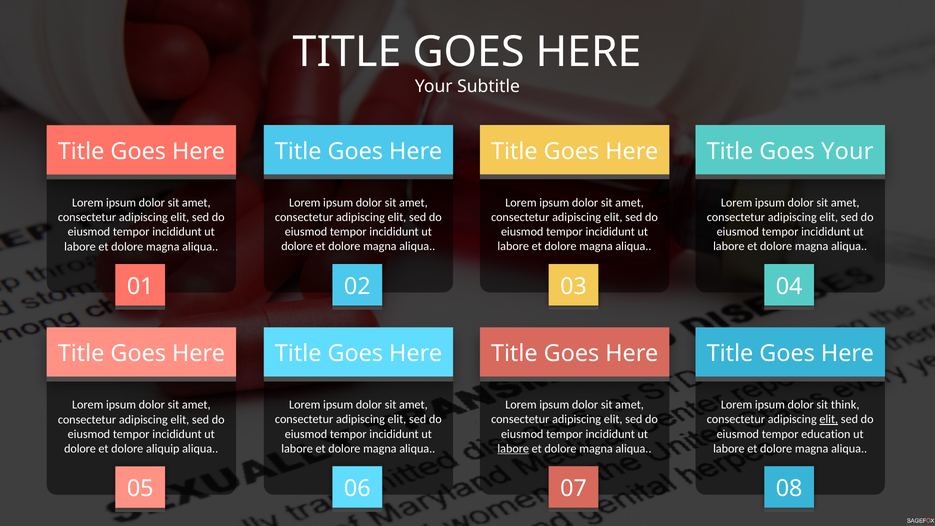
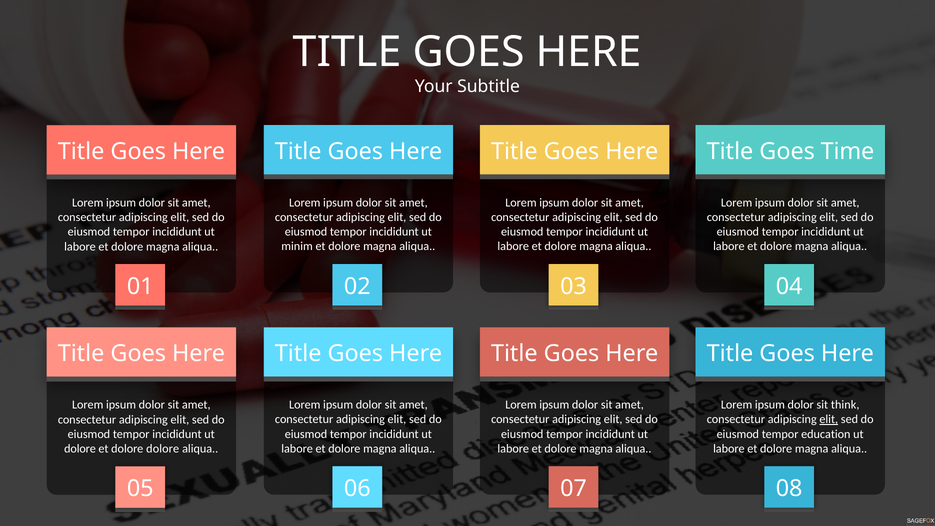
Goes Your: Your -> Time
dolore at (297, 246): dolore -> minim
labore at (513, 449) underline: present -> none
dolore aliquip: aliquip -> dolore
